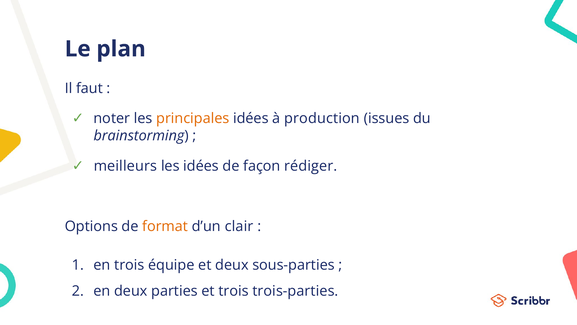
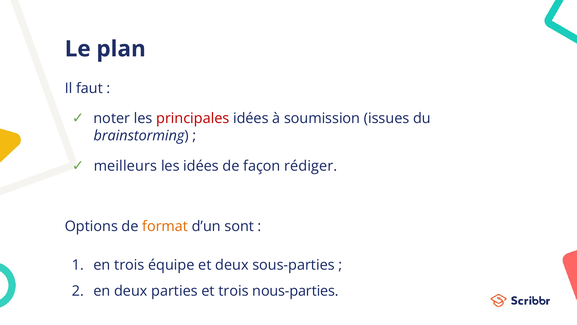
principales colour: orange -> red
production: production -> soumission
clair: clair -> sont
trois-parties: trois-parties -> nous-parties
